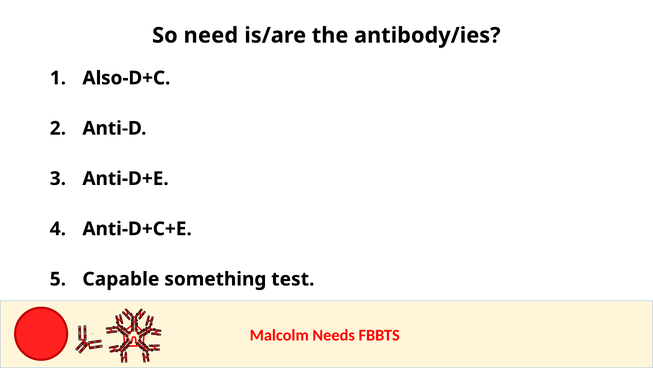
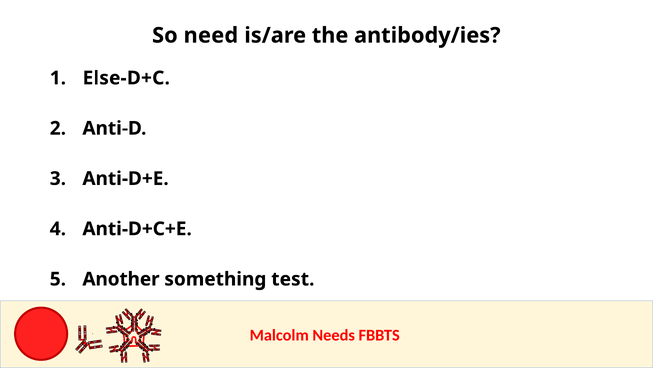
Also-D+C: Also-D+C -> Else-D+C
Capable: Capable -> Another
